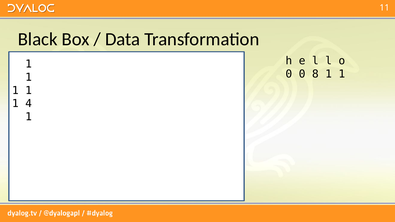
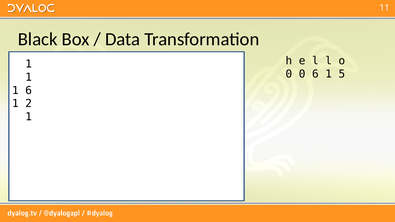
0 8: 8 -> 6
1 at (342, 74): 1 -> 5
1 at (29, 90): 1 -> 6
4: 4 -> 2
